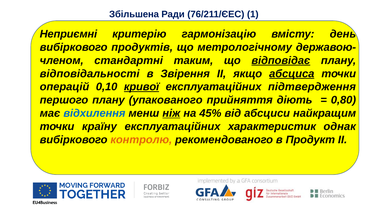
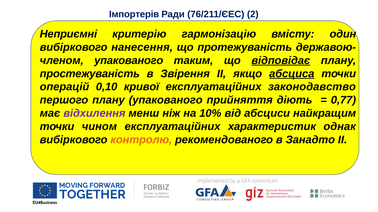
Збільшена: Збільшена -> Імпортерів
1: 1 -> 2
день: день -> один
продуктів: продуктів -> нанесення
метрологічному: метрологічному -> протежуваність
стандартні at (129, 61): стандартні -> упакованого
відповідальності: відповідальності -> простежуваність
кривої underline: present -> none
підтвердження: підтвердження -> законодавство
0,80: 0,80 -> 0,77
відхилення colour: blue -> purple
ніж underline: present -> none
45%: 45% -> 10%
країну: країну -> чином
Продукт: Продукт -> Занадто
